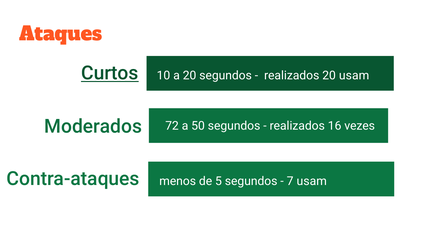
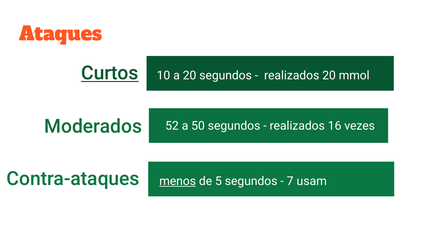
20 usam: usam -> mmol
72: 72 -> 52
menos underline: none -> present
